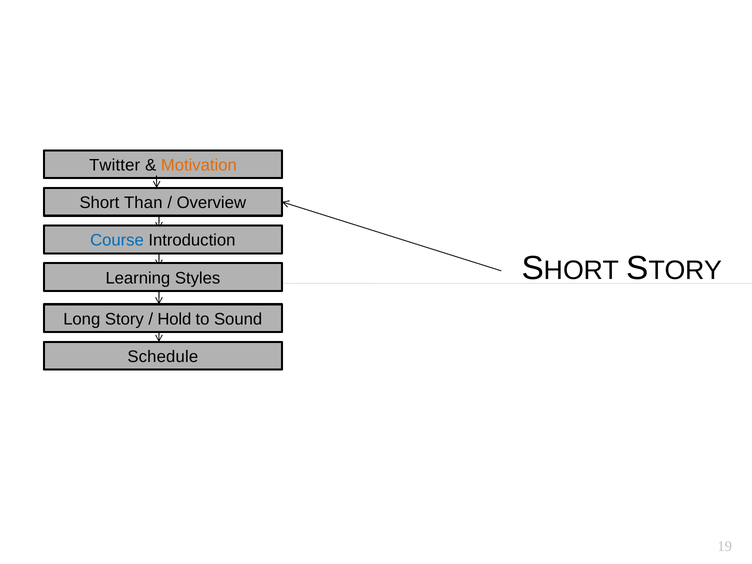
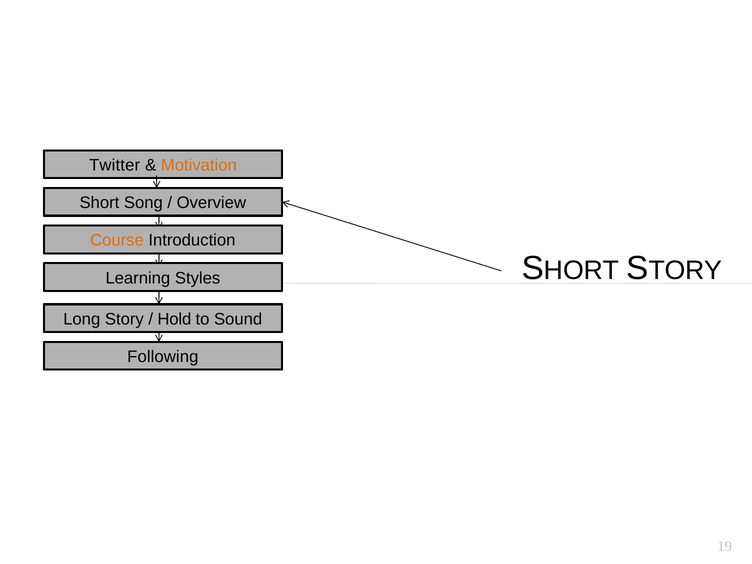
Than: Than -> Song
Course colour: blue -> orange
Schedule: Schedule -> Following
